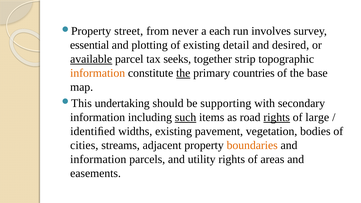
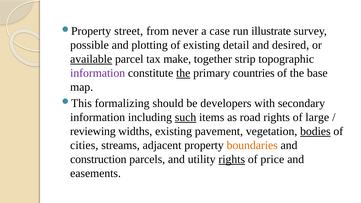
each: each -> case
involves: involves -> illustrate
essential: essential -> possible
seeks: seeks -> make
information at (98, 73) colour: orange -> purple
undertaking: undertaking -> formalizing
supporting: supporting -> developers
rights at (277, 117) underline: present -> none
identiﬁed: identiﬁed -> reviewing
bodies underline: none -> present
information at (98, 159): information -> construction
rights at (232, 159) underline: none -> present
areas: areas -> price
